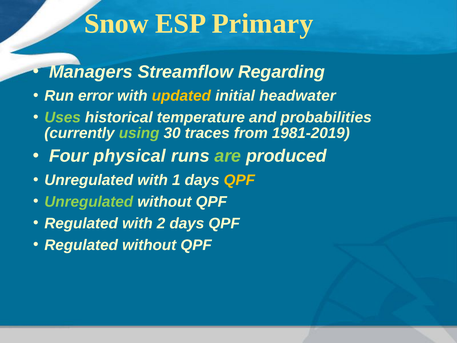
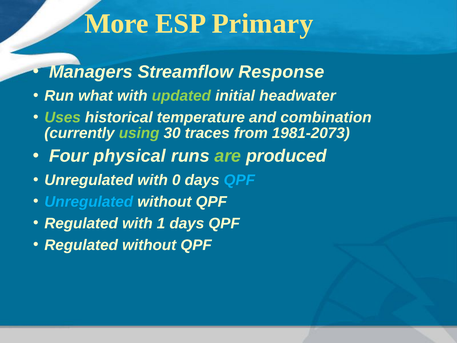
Snow: Snow -> More
Regarding: Regarding -> Response
error: error -> what
updated colour: yellow -> light green
probabilities: probabilities -> combination
1981-2019: 1981-2019 -> 1981-2073
1: 1 -> 0
QPF at (239, 180) colour: yellow -> light blue
Unregulated at (89, 202) colour: light green -> light blue
2: 2 -> 1
